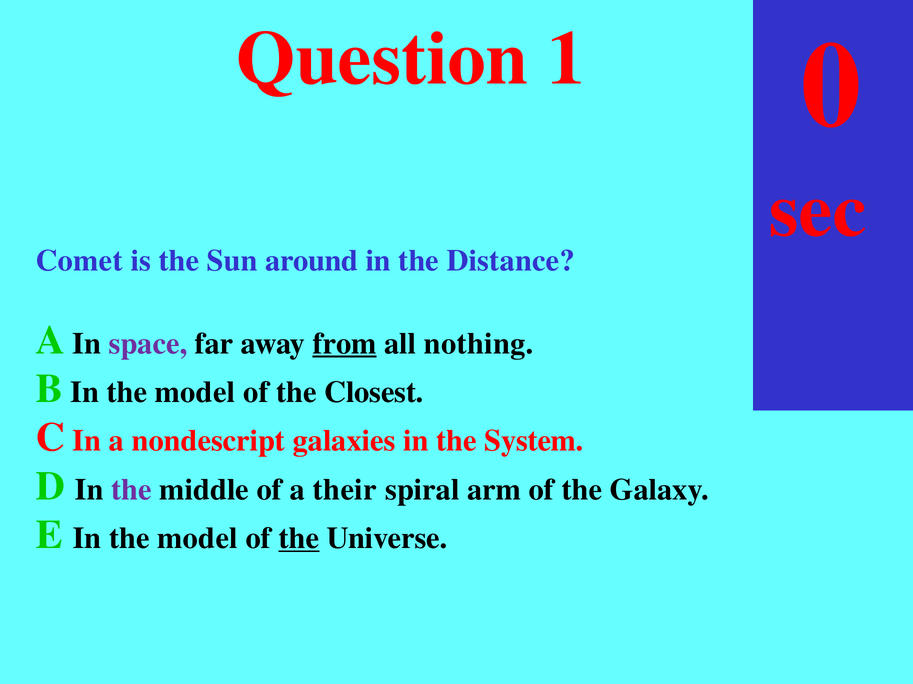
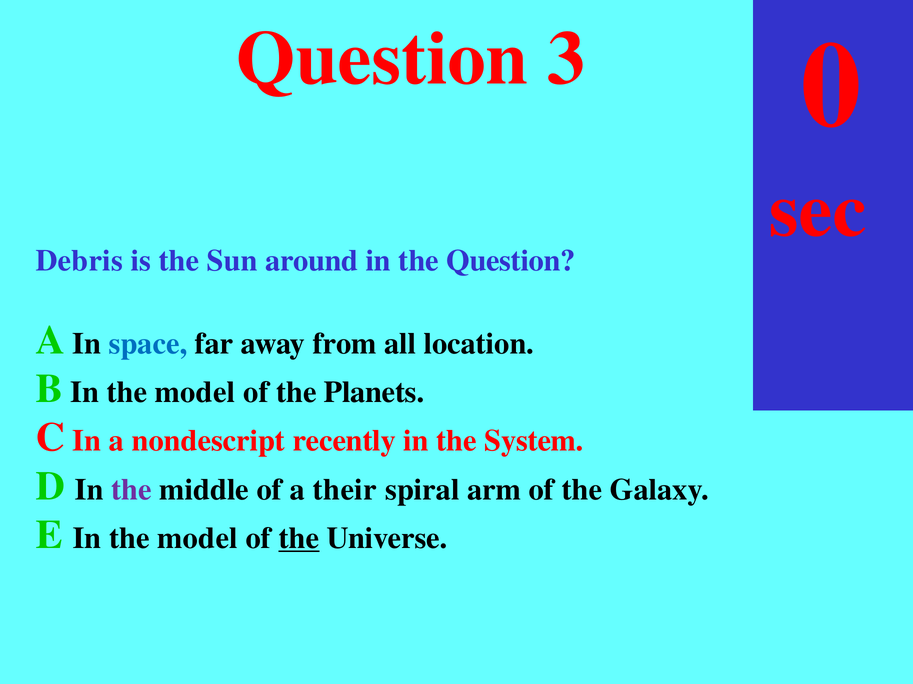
Question 1: 1 -> 3
Comet: Comet -> Debris
the Distance: Distance -> Question
space colour: purple -> blue
from underline: present -> none
nothing: nothing -> location
Closest: Closest -> Planets
galaxies: galaxies -> recently
